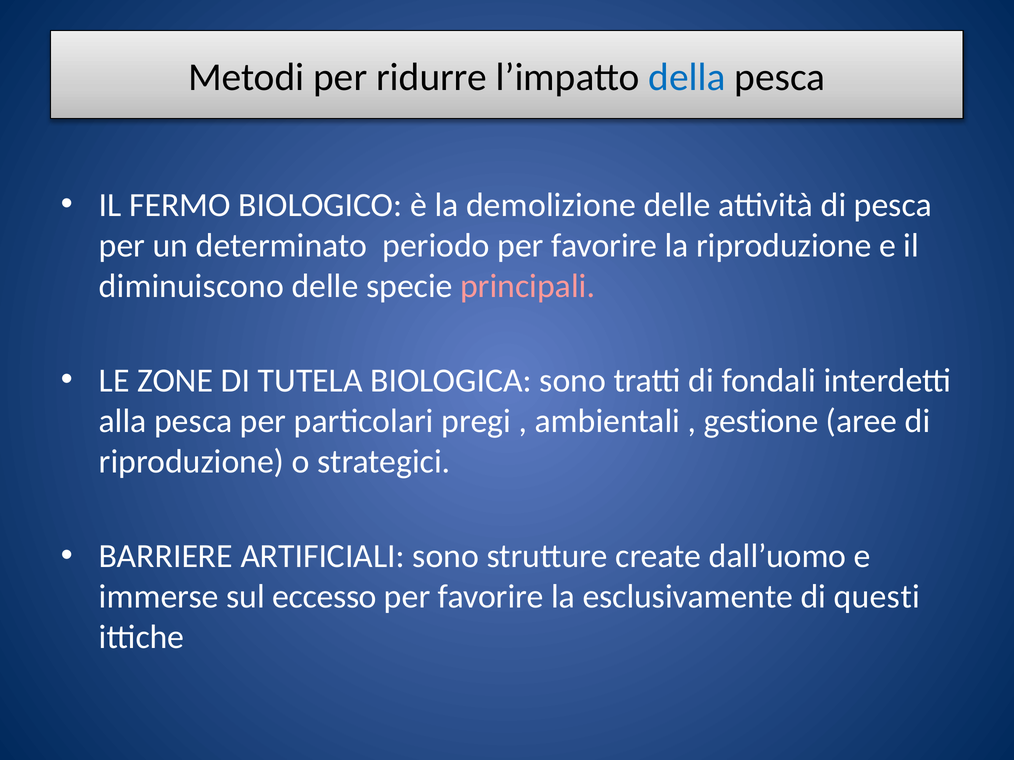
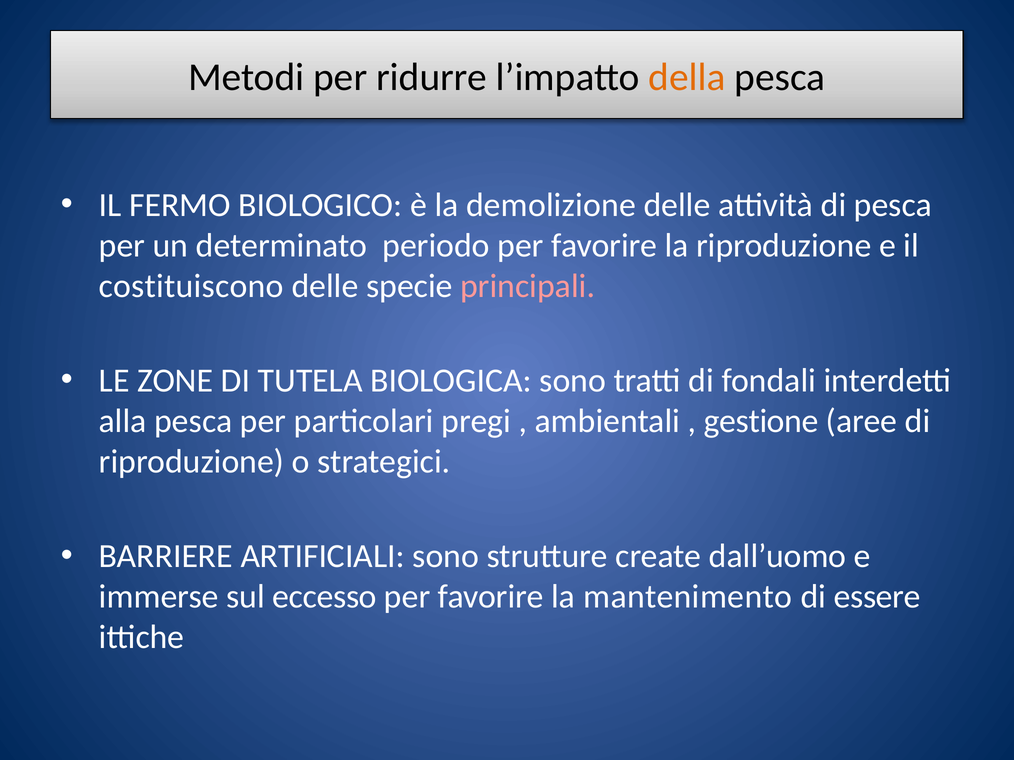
della colour: blue -> orange
diminuiscono: diminuiscono -> costituiscono
esclusivamente: esclusivamente -> mantenimento
questi: questi -> essere
